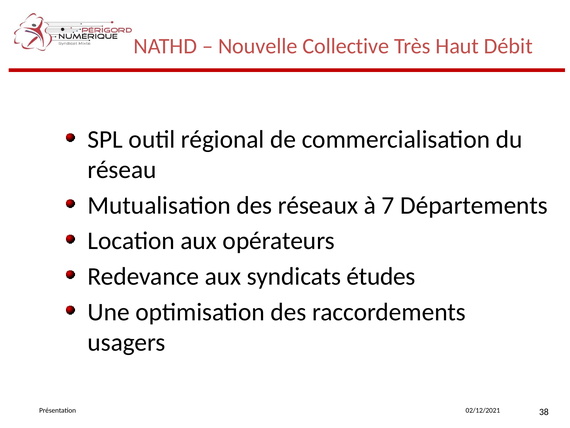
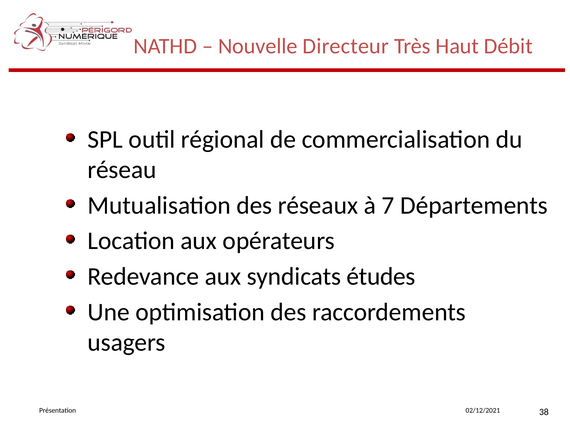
Collective: Collective -> Directeur
